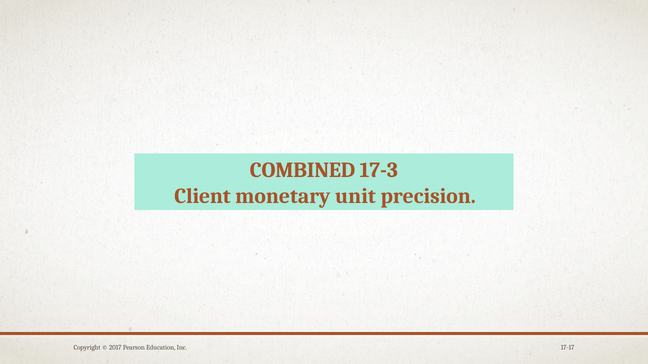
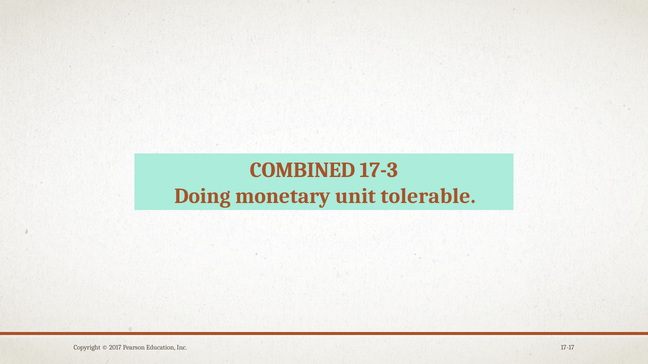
Client: Client -> Doing
precision: precision -> tolerable
